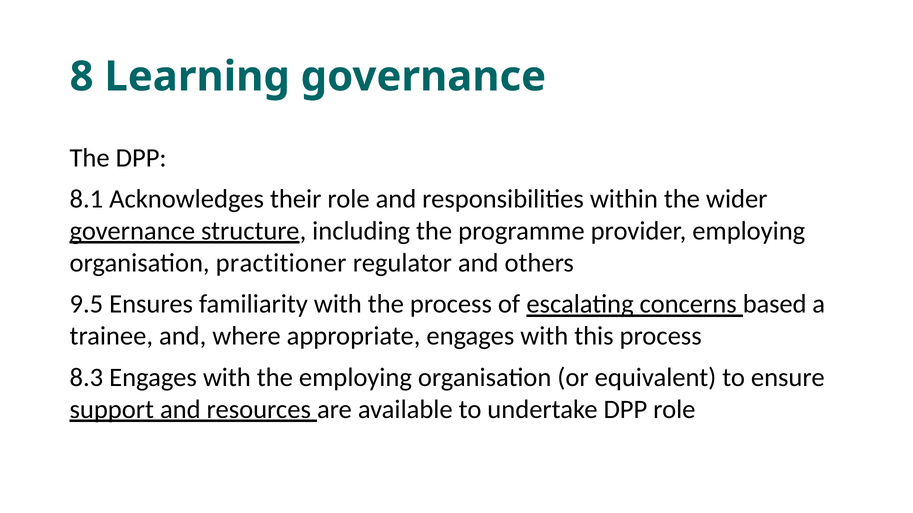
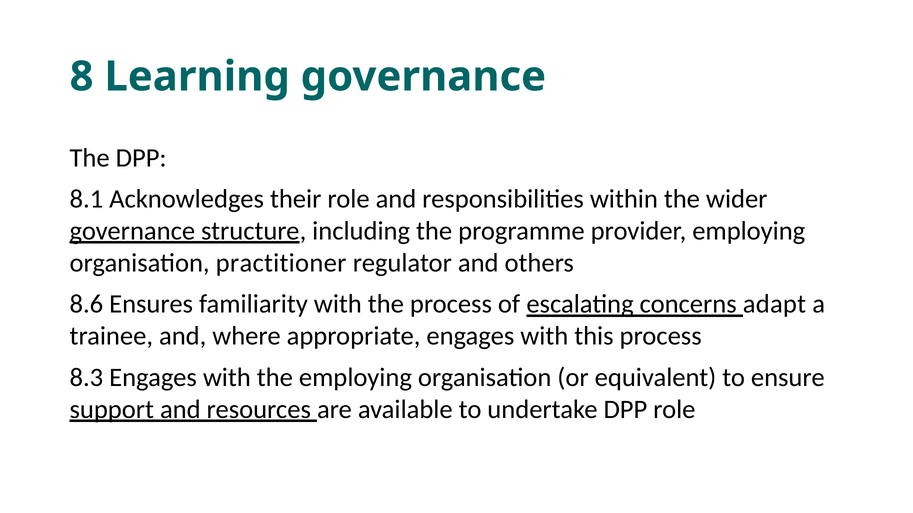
9.5: 9.5 -> 8.6
based: based -> adapt
